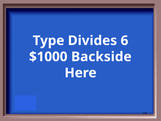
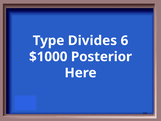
Backside: Backside -> Posterior
